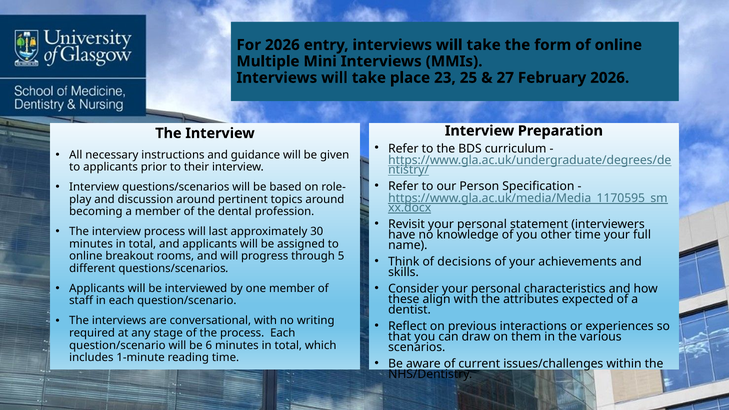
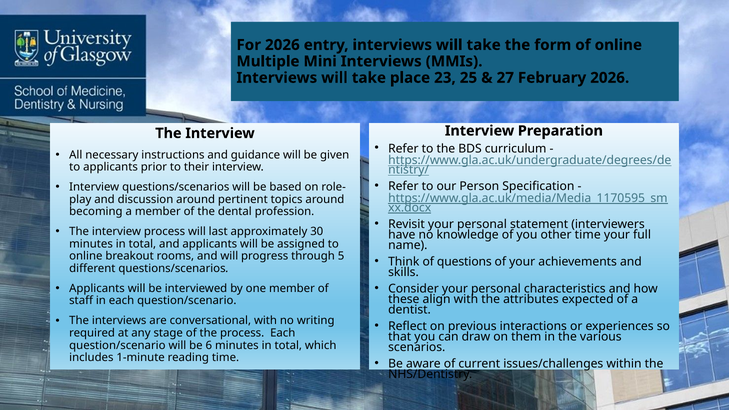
decisions: decisions -> questions
